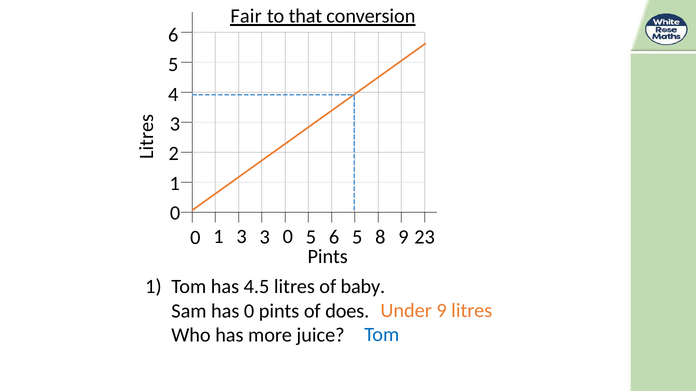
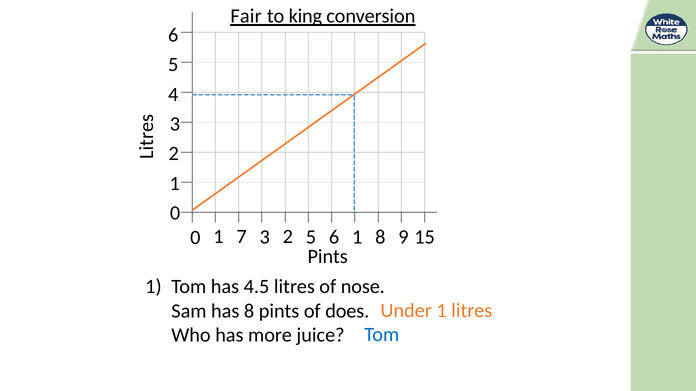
that: that -> king
1 3: 3 -> 7
3 0: 0 -> 2
5 6 5: 5 -> 1
23: 23 -> 15
baby: baby -> nose
Under 9: 9 -> 1
has 0: 0 -> 8
